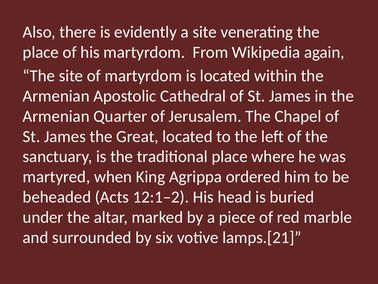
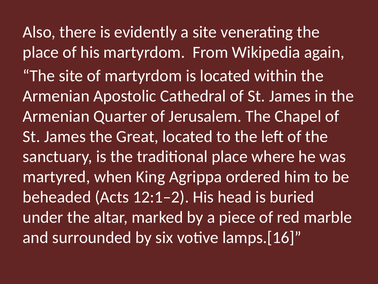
lamps.[21: lamps.[21 -> lamps.[16
